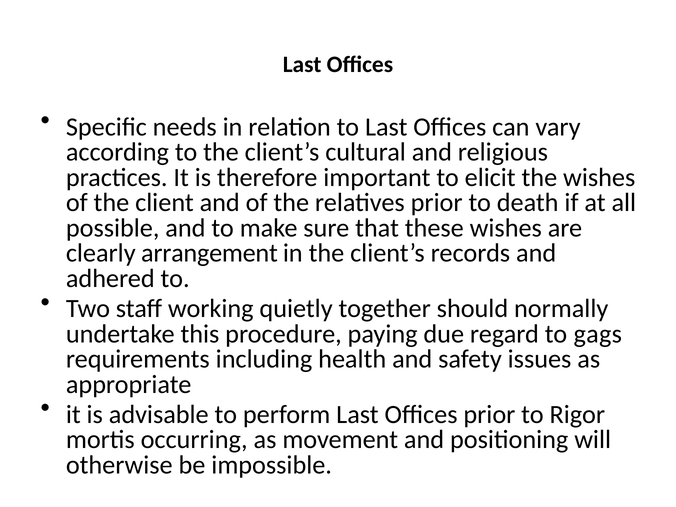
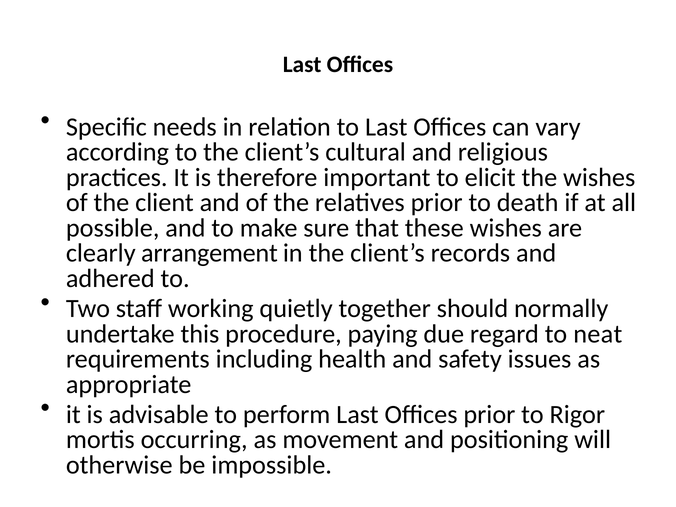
gags: gags -> neat
